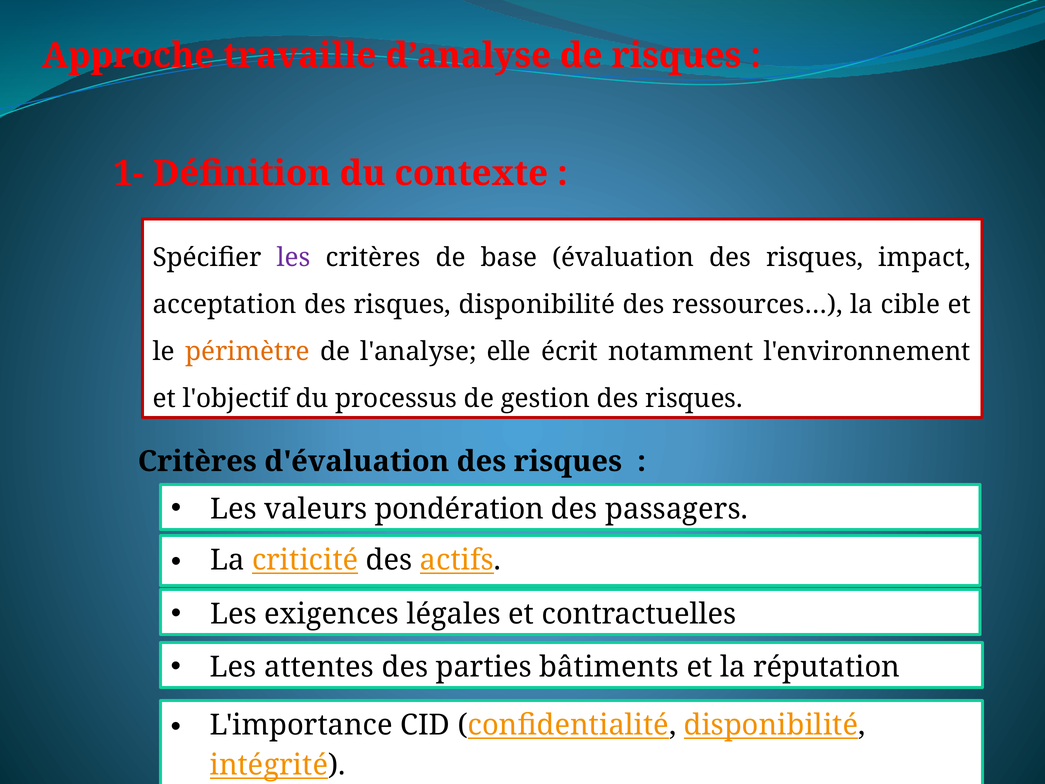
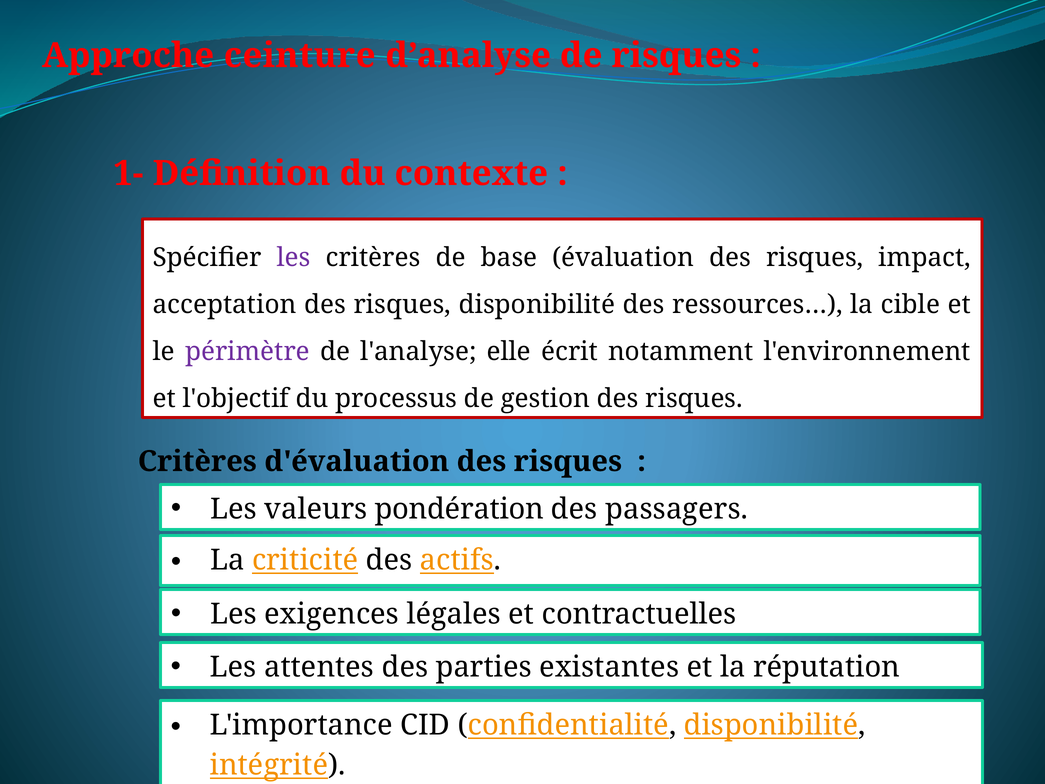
travaille: travaille -> ceinture
périmètre colour: orange -> purple
bâtiments: bâtiments -> existantes
